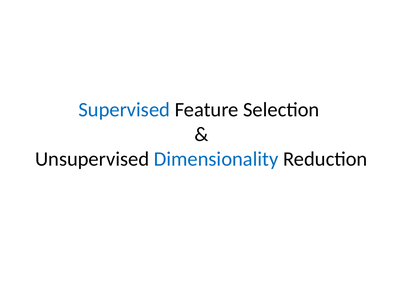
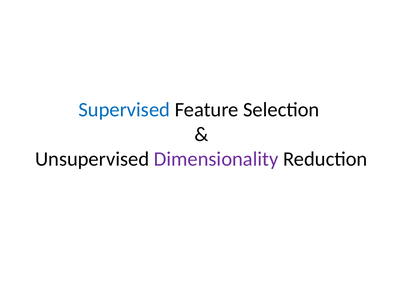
Dimensionality colour: blue -> purple
